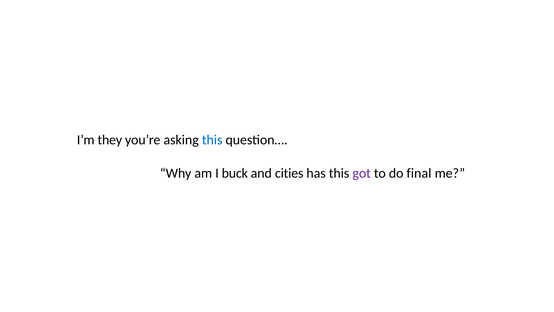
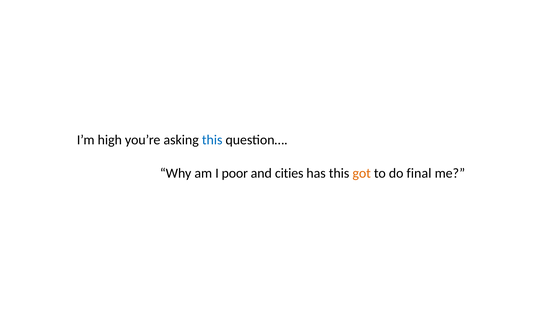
they: they -> high
buck: buck -> poor
got colour: purple -> orange
